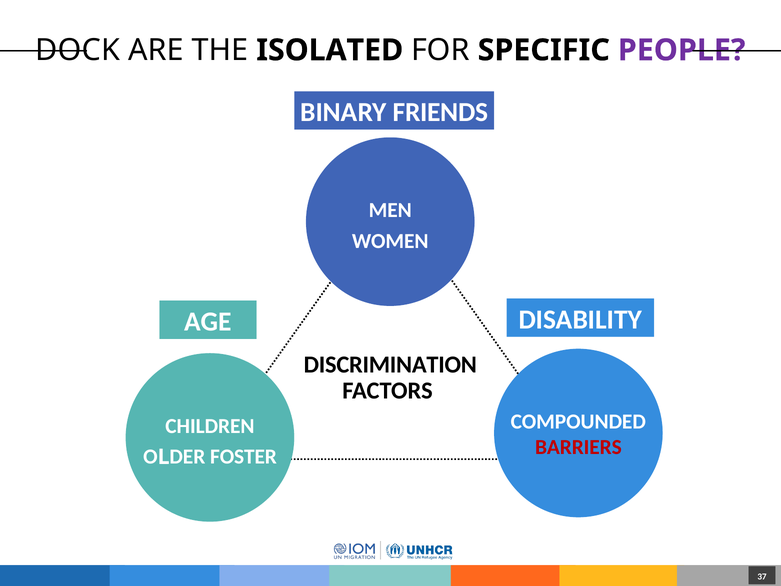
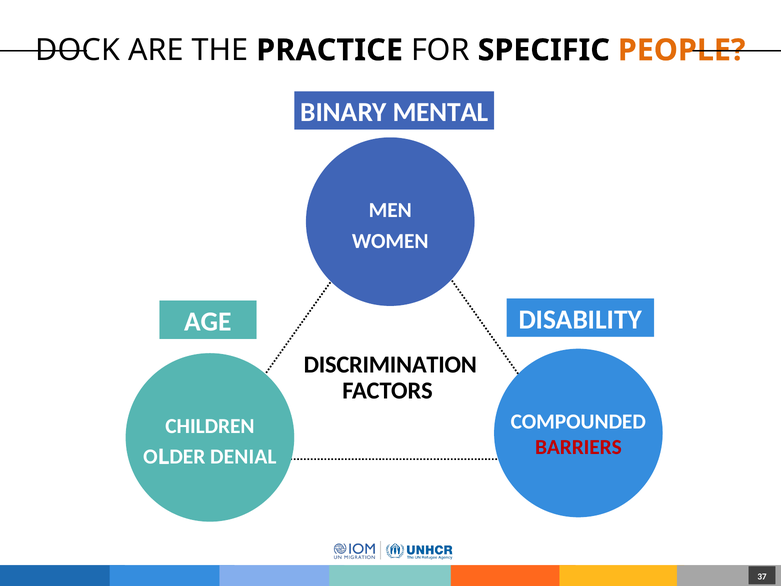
ISOLATED: ISOLATED -> PRACTICE
PEOPLE colour: purple -> orange
FRIENDS: FRIENDS -> MENTAL
FOSTER: FOSTER -> DENIAL
